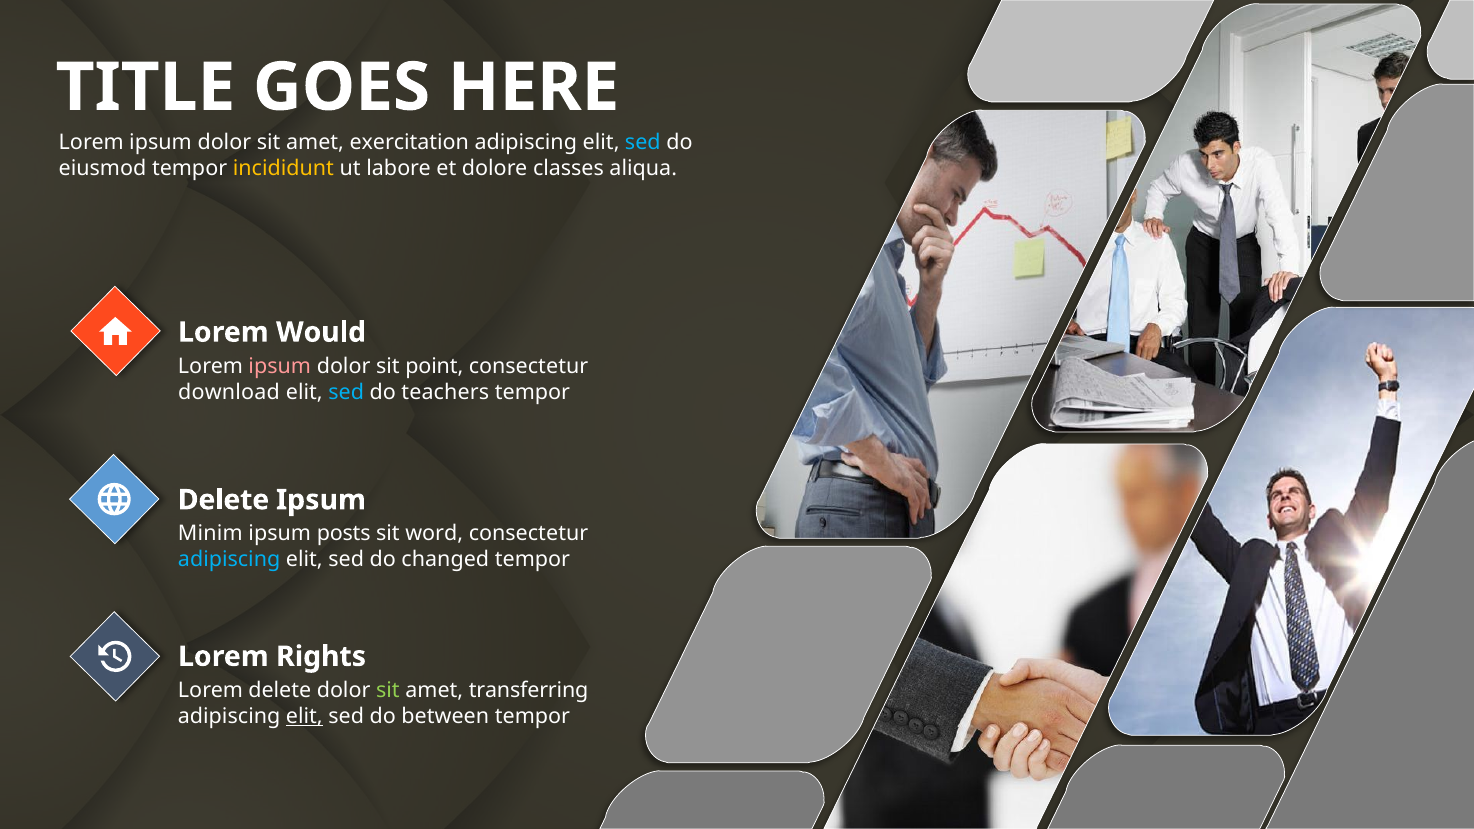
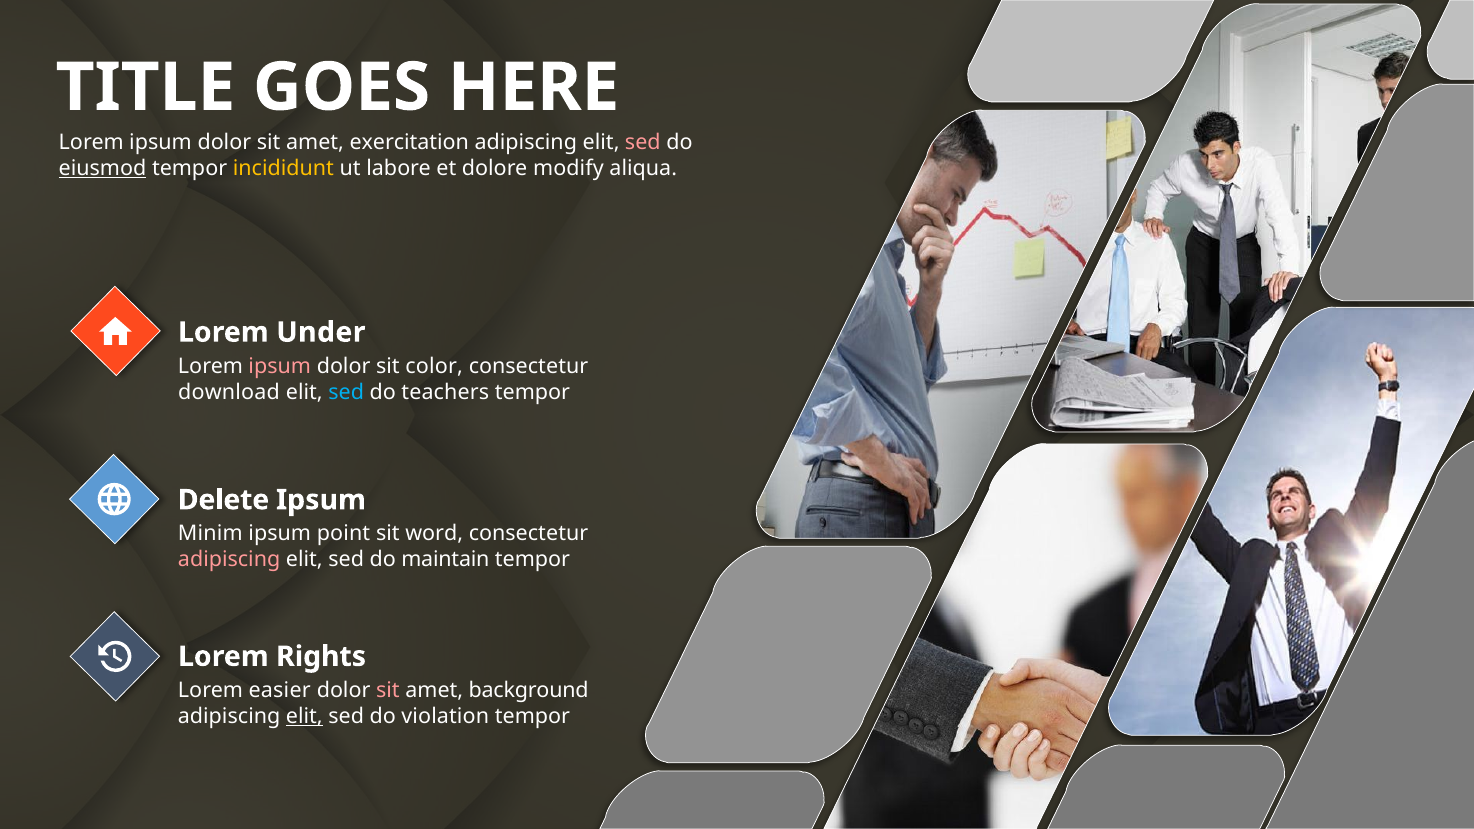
sed at (643, 142) colour: light blue -> pink
eiusmod underline: none -> present
classes: classes -> modify
Would: Would -> Under
point: point -> color
posts: posts -> point
adipiscing at (229, 560) colour: light blue -> pink
changed: changed -> maintain
Lorem delete: delete -> easier
sit at (388, 690) colour: light green -> pink
transferring: transferring -> background
between: between -> violation
